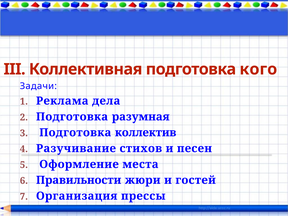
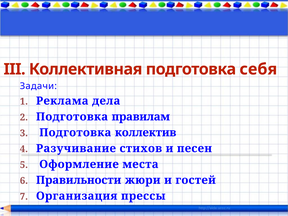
кого: кого -> себя
разумная: разумная -> правилам
